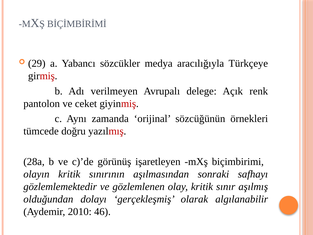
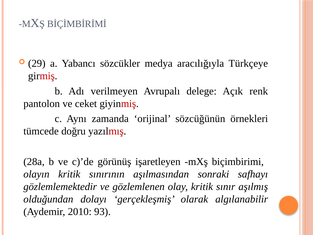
46: 46 -> 93
